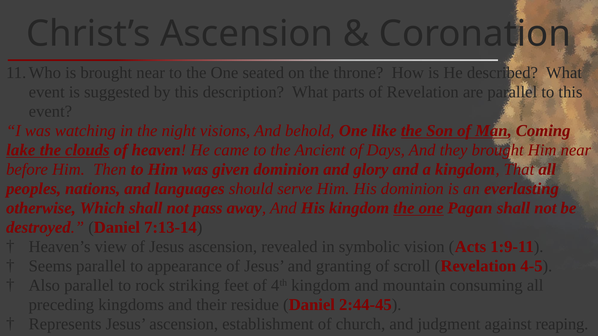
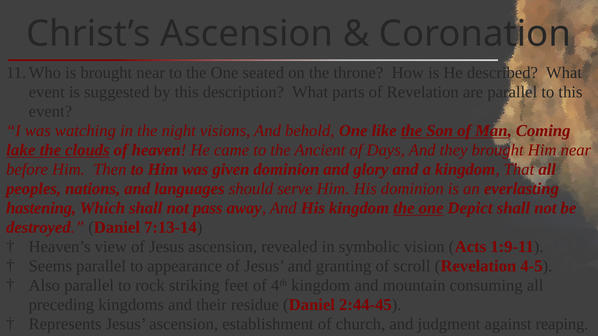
otherwise: otherwise -> hastening
Pagan: Pagan -> Depict
